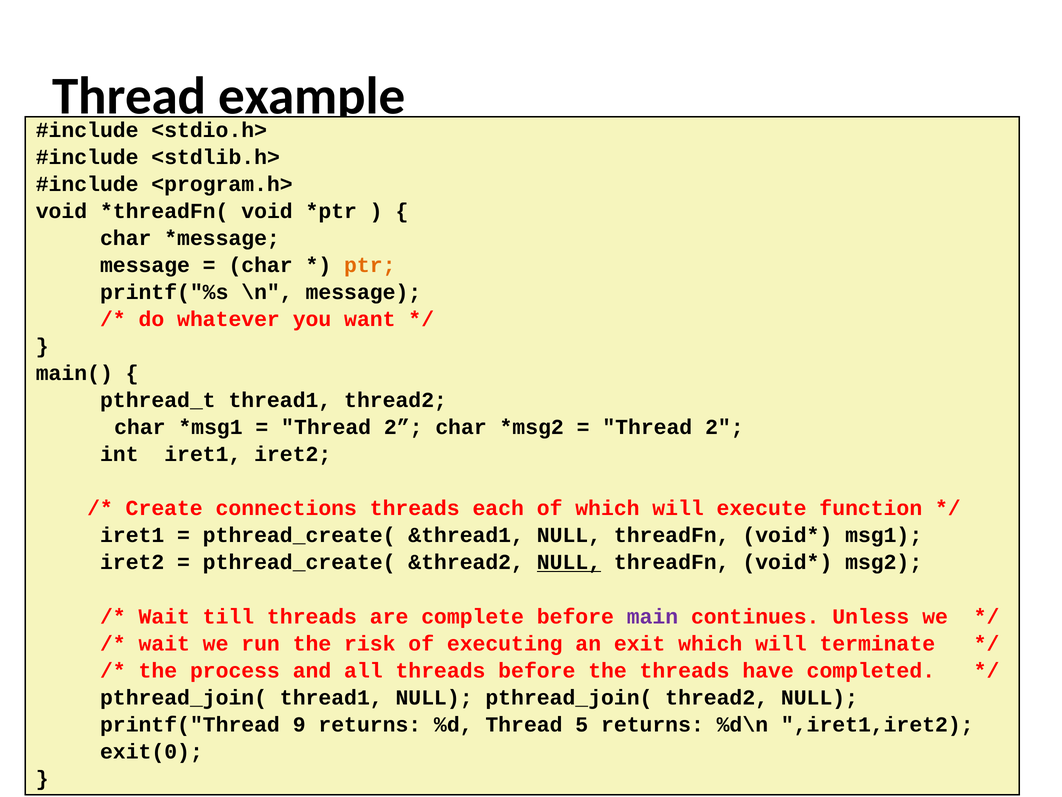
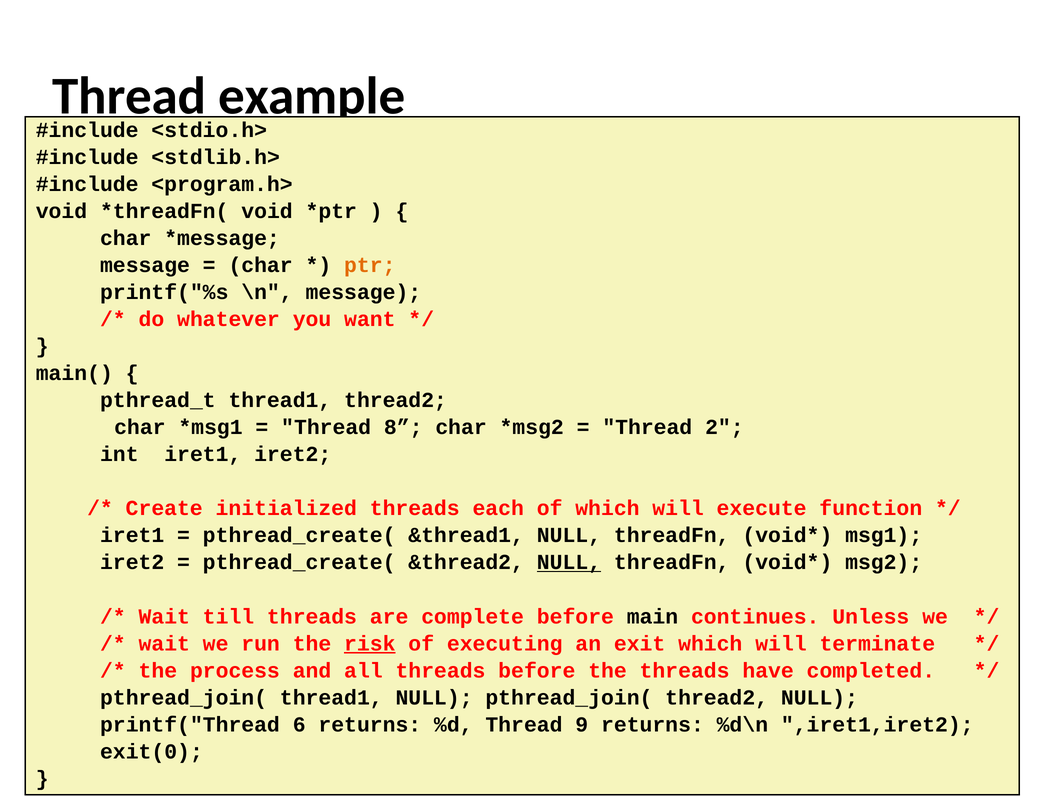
2 at (403, 427): 2 -> 8
connections: connections -> initialized
main colour: purple -> black
risk underline: none -> present
9: 9 -> 6
5: 5 -> 9
